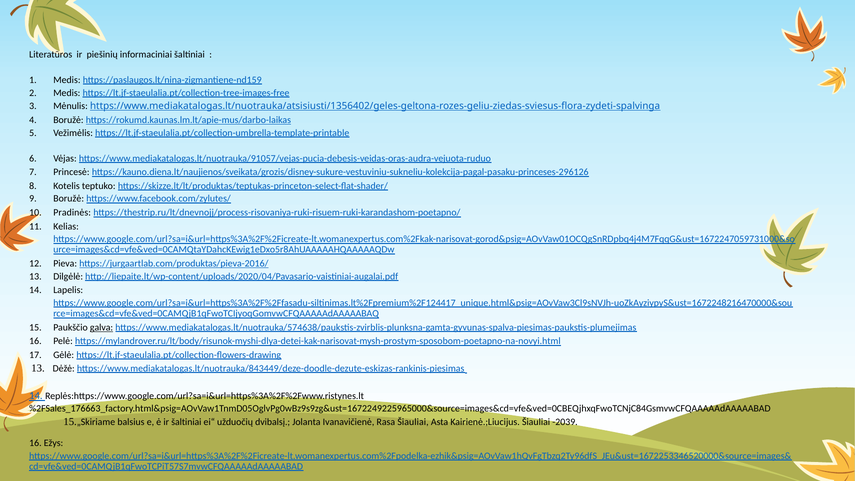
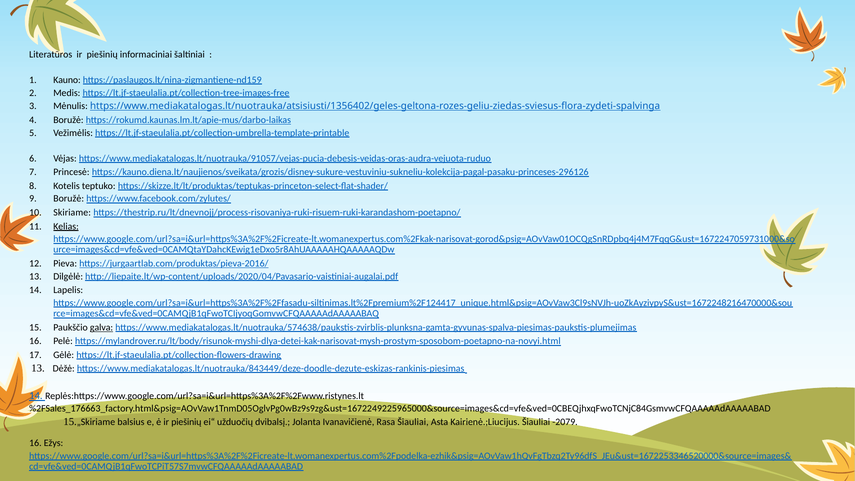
Medis at (67, 80): Medis -> Kauno
Pradinės: Pradinės -> Skiriame
Kelias underline: none -> present
ė ir šaltiniai: šaltiniai -> piešinių
-2039: -2039 -> -2079
